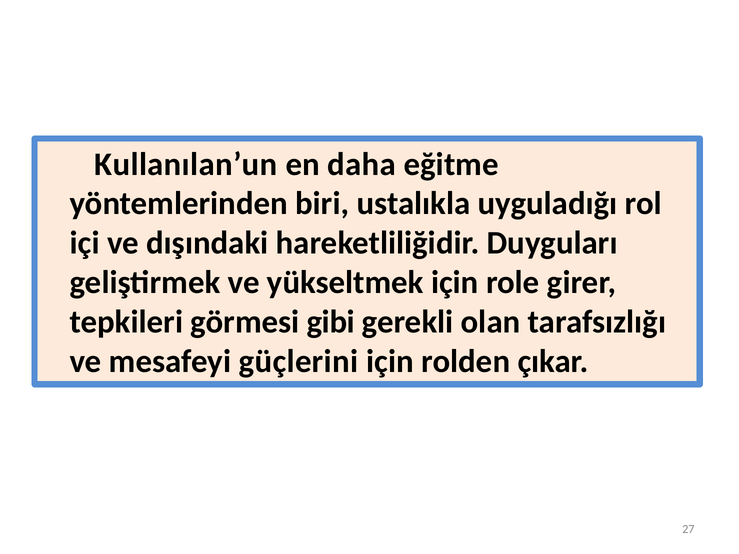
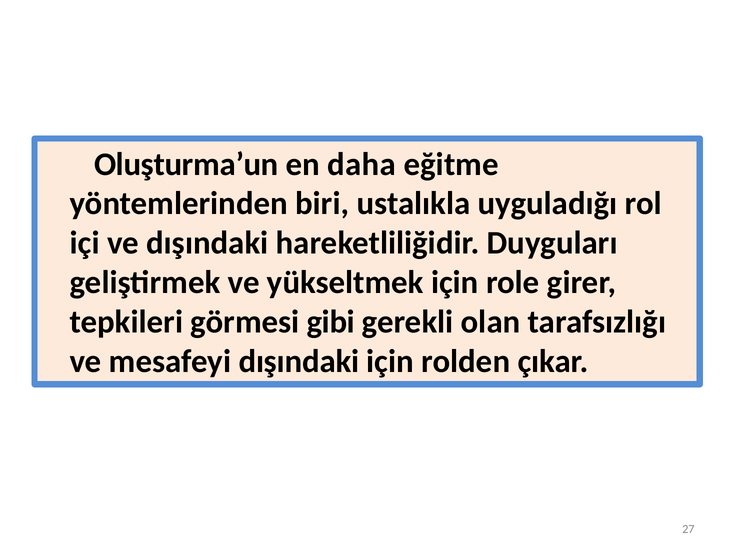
Kullanılan’un: Kullanılan’un -> Oluşturma’un
mesafeyi güçlerini: güçlerini -> dışındaki
